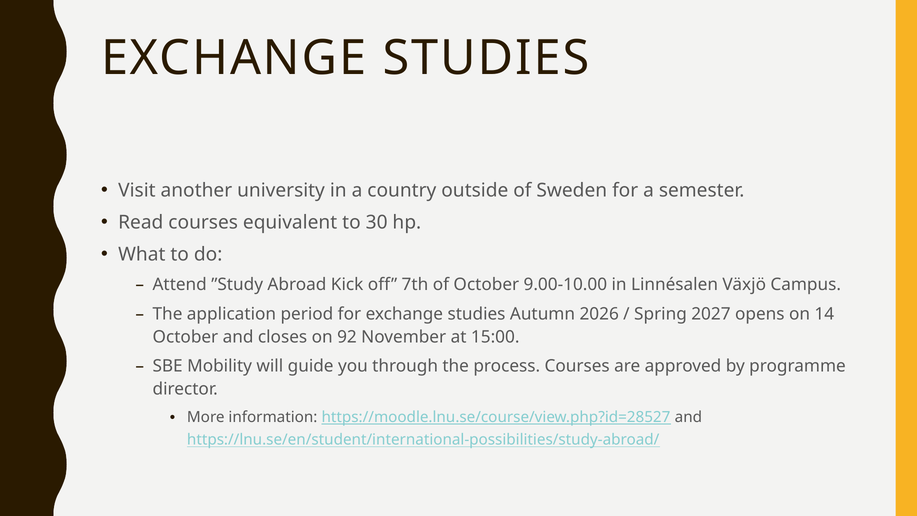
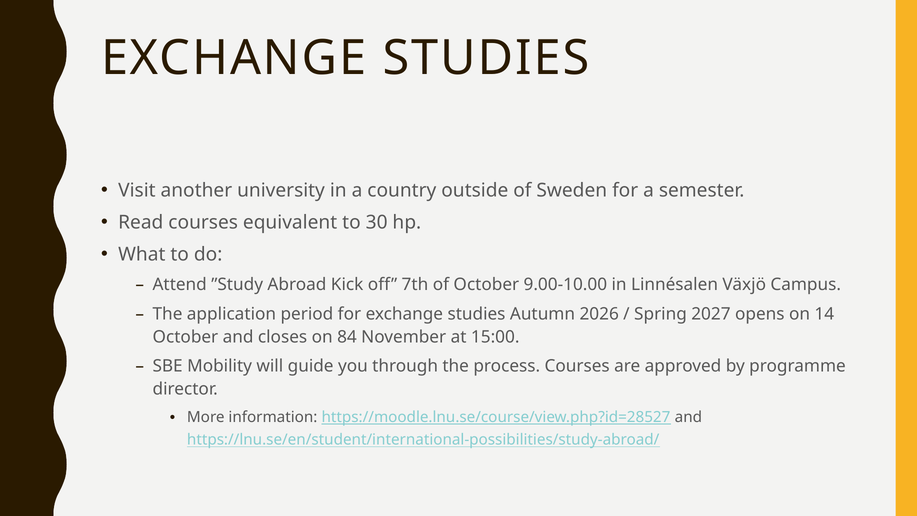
92: 92 -> 84
